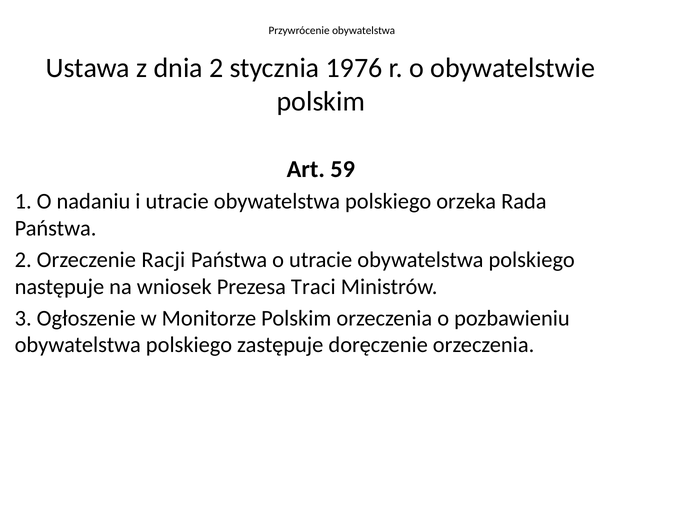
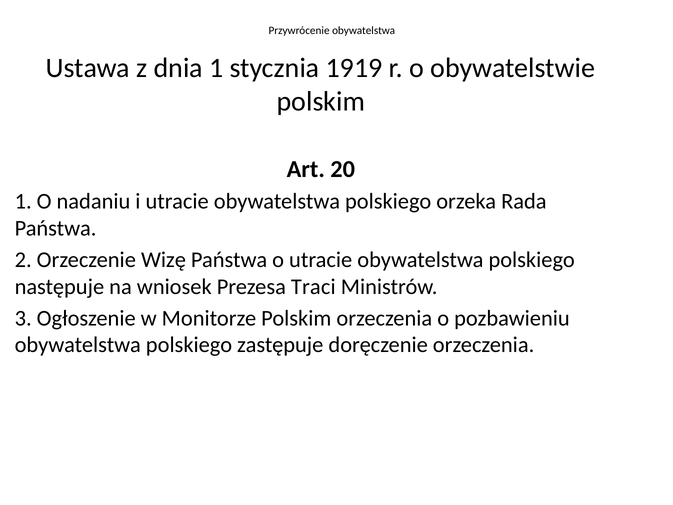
dnia 2: 2 -> 1
1976: 1976 -> 1919
59: 59 -> 20
Racji: Racji -> Wizę
